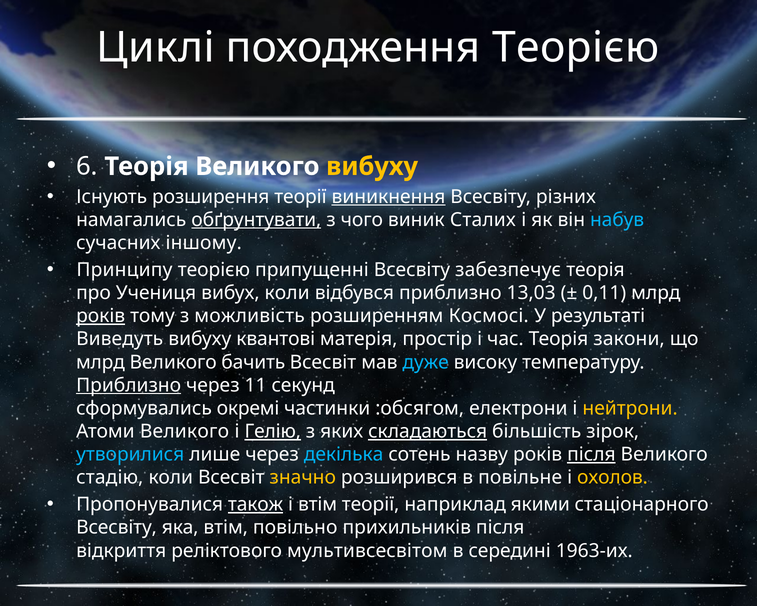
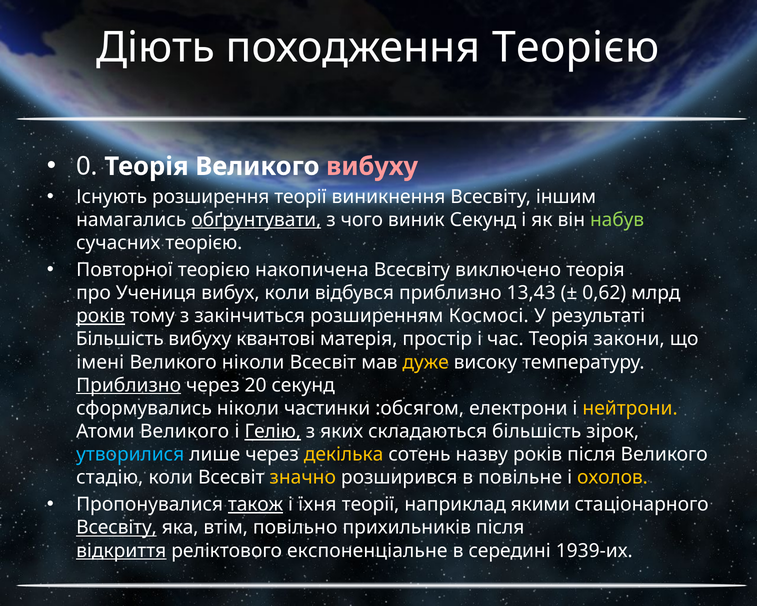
Циклі: Циклі -> Діють
6: 6 -> 0
вибуху at (372, 166) colour: yellow -> pink
виникнення underline: present -> none
різних: різних -> іншим
виник Сталих: Сталих -> Секунд
набув colour: light blue -> light green
сучасних іншому: іншому -> теорією
Принципу: Принципу -> Повторної
припущенні: припущенні -> накопичена
забезпечує: забезпечує -> виключено
13,03: 13,03 -> 13,43
0,11: 0,11 -> 0,62
можливість: можливість -> закінчиться
Виведуть at (120, 339): Виведуть -> Більшість
млрд at (100, 362): млрд -> імені
Великого бачить: бачить -> ніколи
дуже colour: light blue -> yellow
11: 11 -> 20
сформувались окремі: окремі -> ніколи
складаються underline: present -> none
декілька colour: light blue -> yellow
після at (591, 454) underline: present -> none
і втім: втім -> їхня
Всесвіту at (116, 527) underline: none -> present
відкриття underline: none -> present
мультивсесвітом: мультивсесвітом -> експоненціальне
1963-их: 1963-их -> 1939-их
